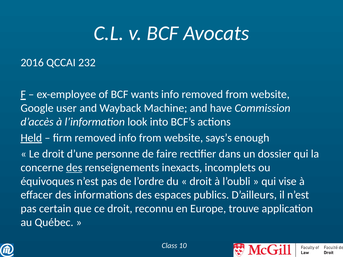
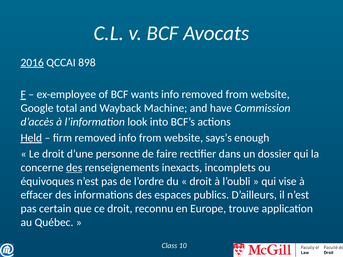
2016 underline: none -> present
232: 232 -> 898
user: user -> total
